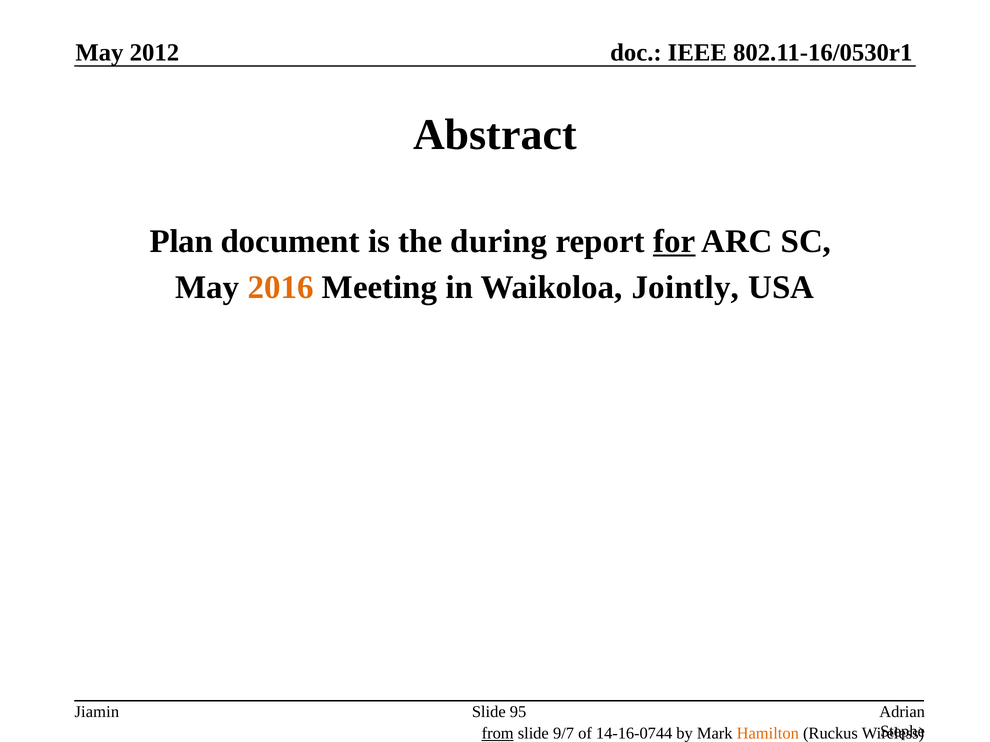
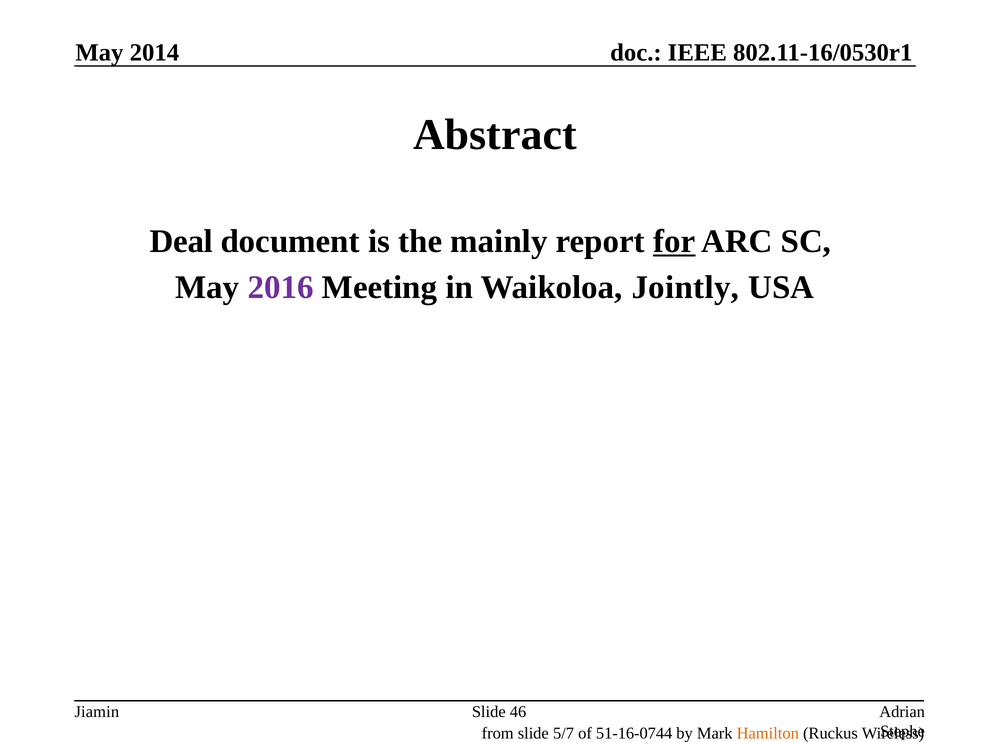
2012: 2012 -> 2014
Plan: Plan -> Deal
during: during -> mainly
2016 colour: orange -> purple
95: 95 -> 46
from underline: present -> none
9/7: 9/7 -> 5/7
14-16-0744: 14-16-0744 -> 51-16-0744
